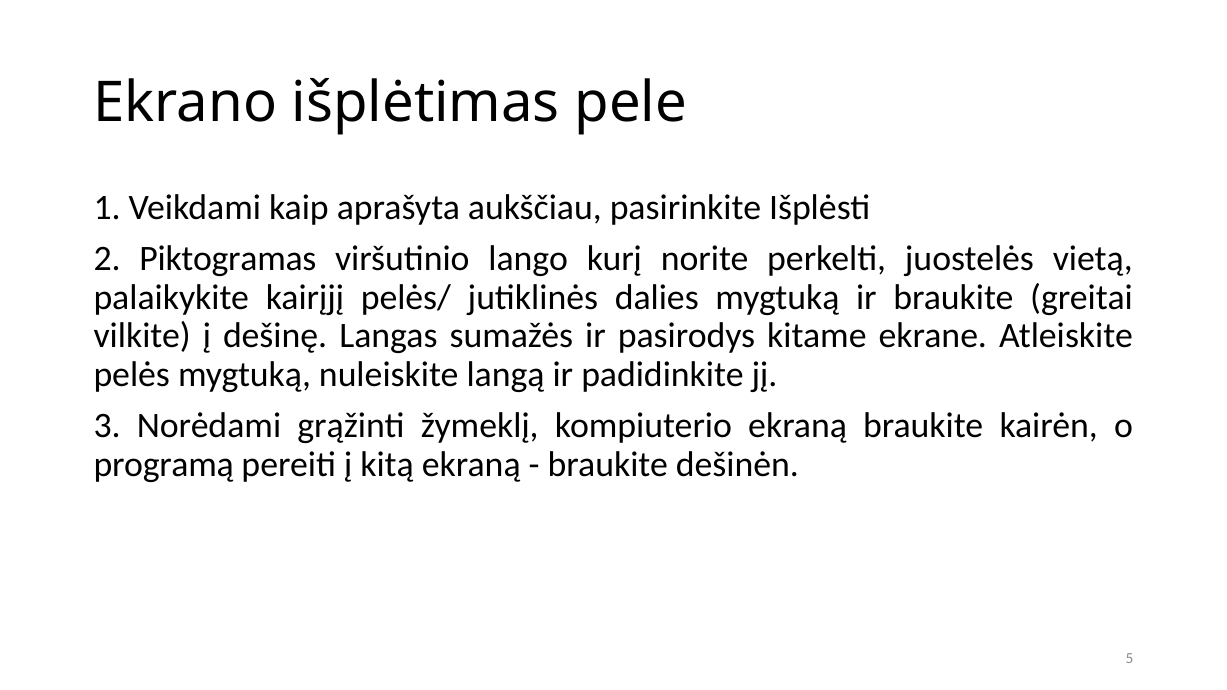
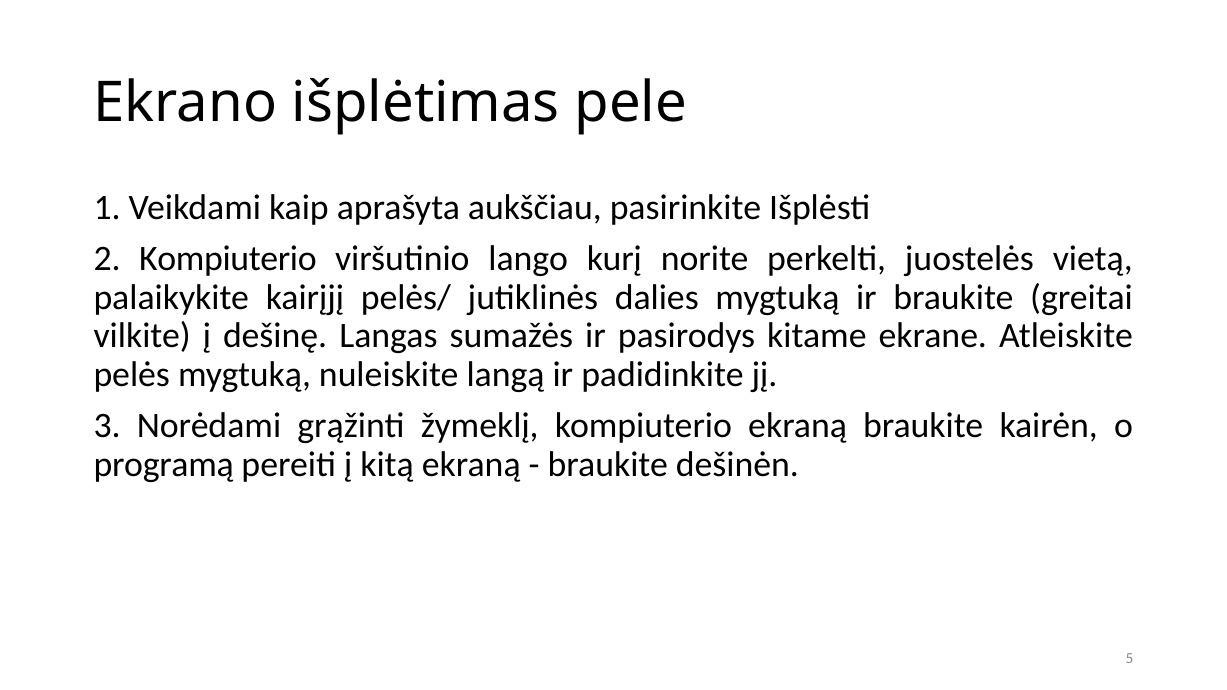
2 Piktogramas: Piktogramas -> Kompiuterio
